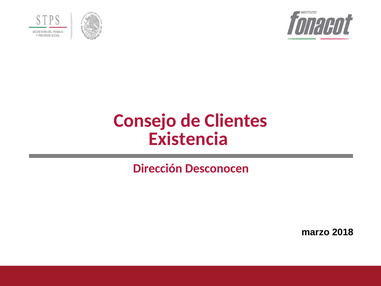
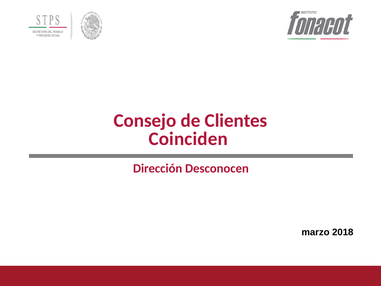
Existencia: Existencia -> Coinciden
